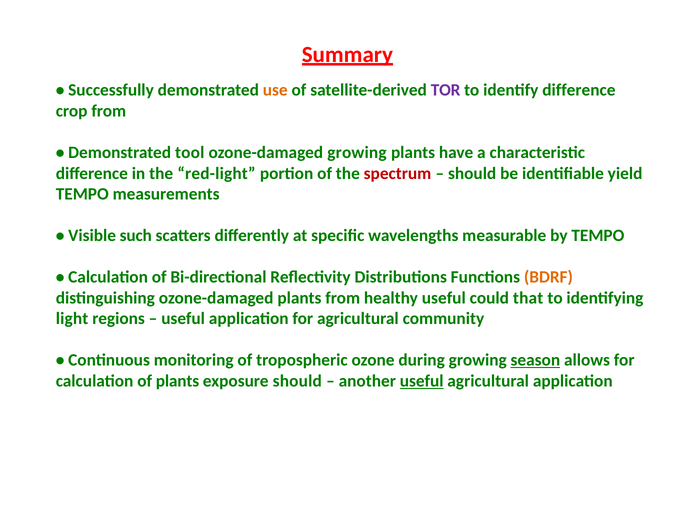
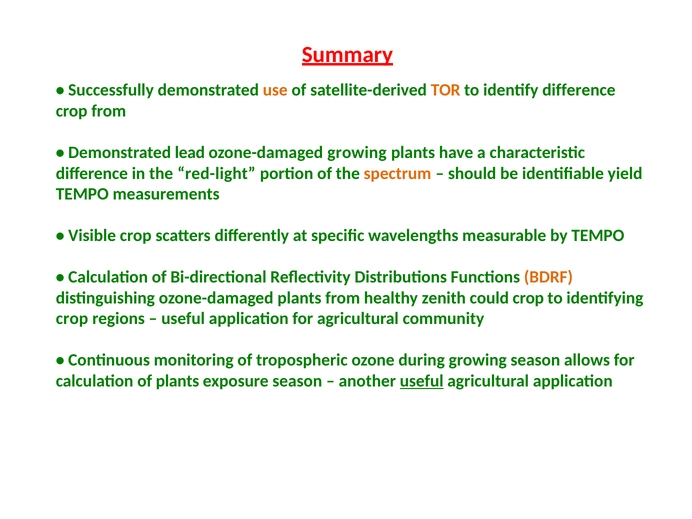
TOR colour: purple -> orange
tool: tool -> lead
spectrum colour: red -> orange
Visible such: such -> crop
healthy useful: useful -> zenith
could that: that -> crop
light at (72, 319): light -> crop
season at (535, 360) underline: present -> none
exposure should: should -> season
